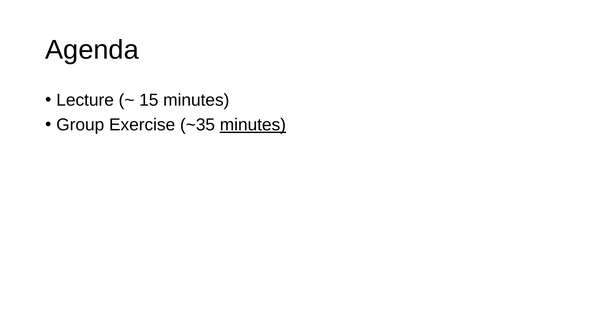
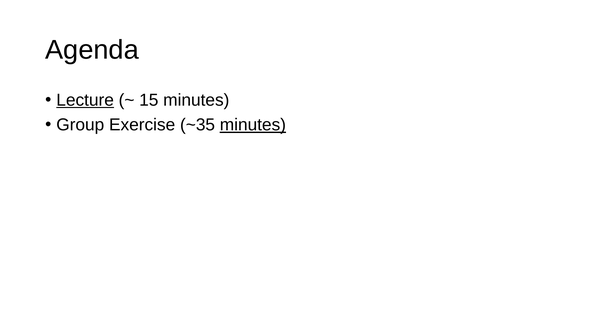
Lecture underline: none -> present
